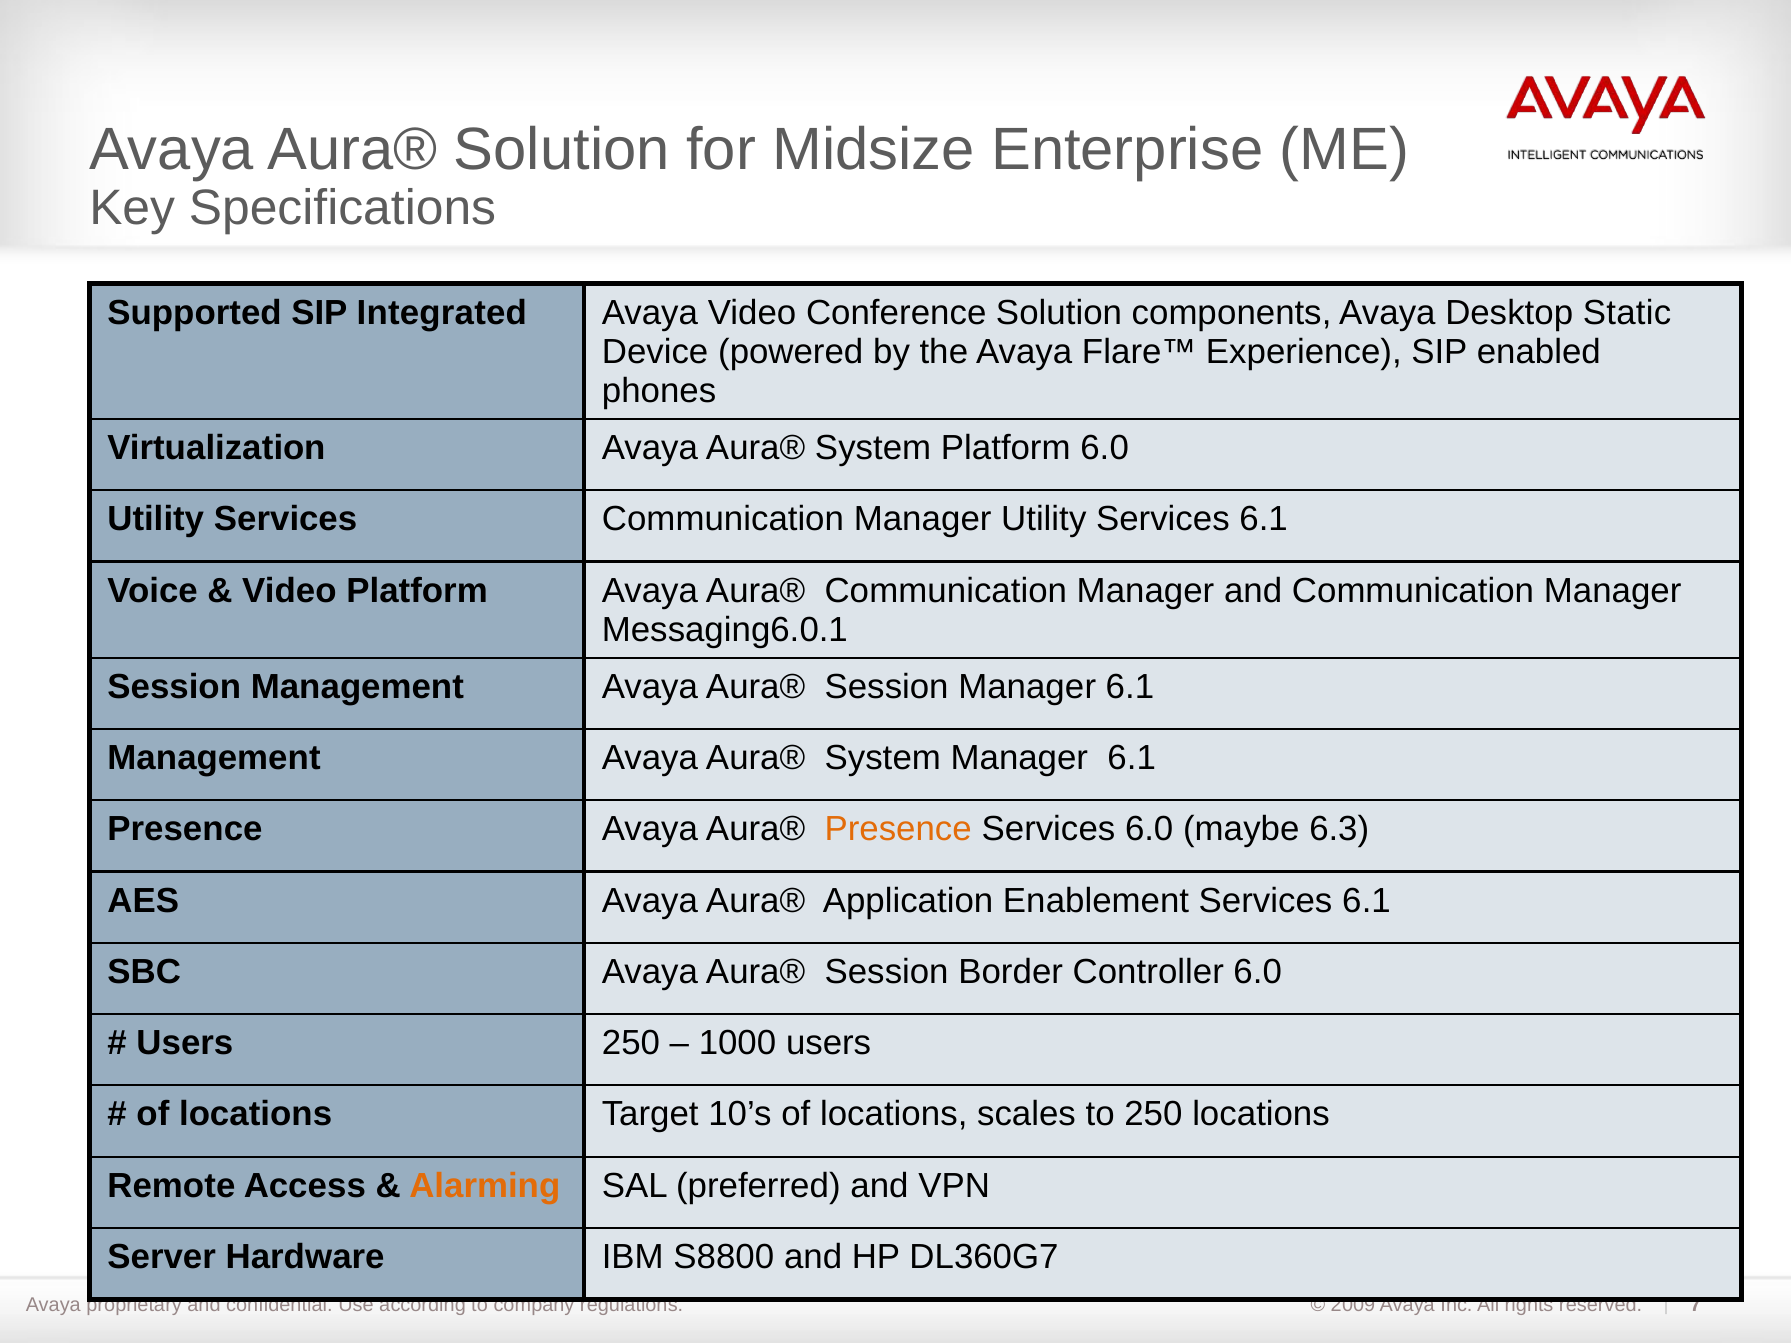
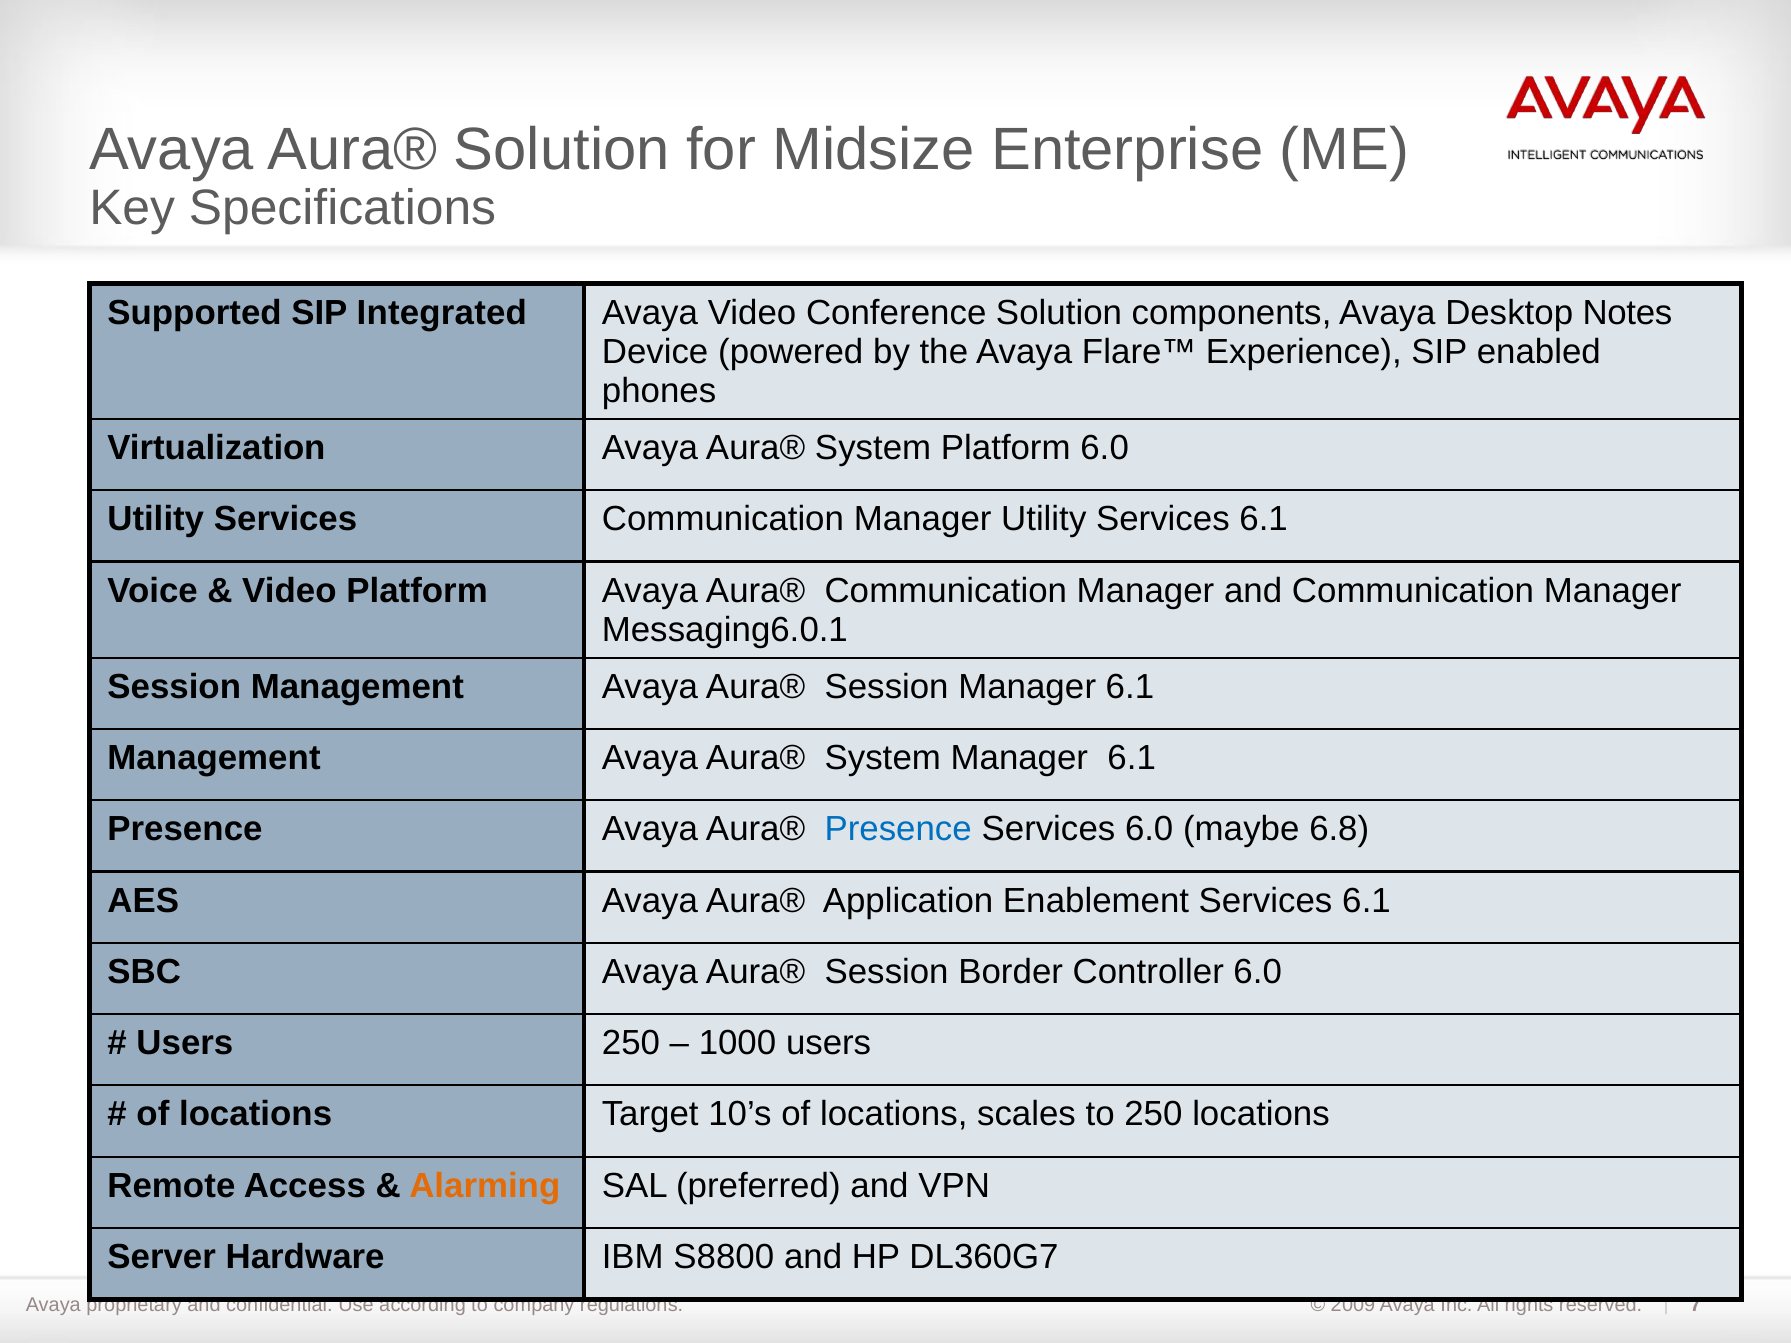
Static: Static -> Notes
Presence at (898, 829) colour: orange -> blue
6.3: 6.3 -> 6.8
